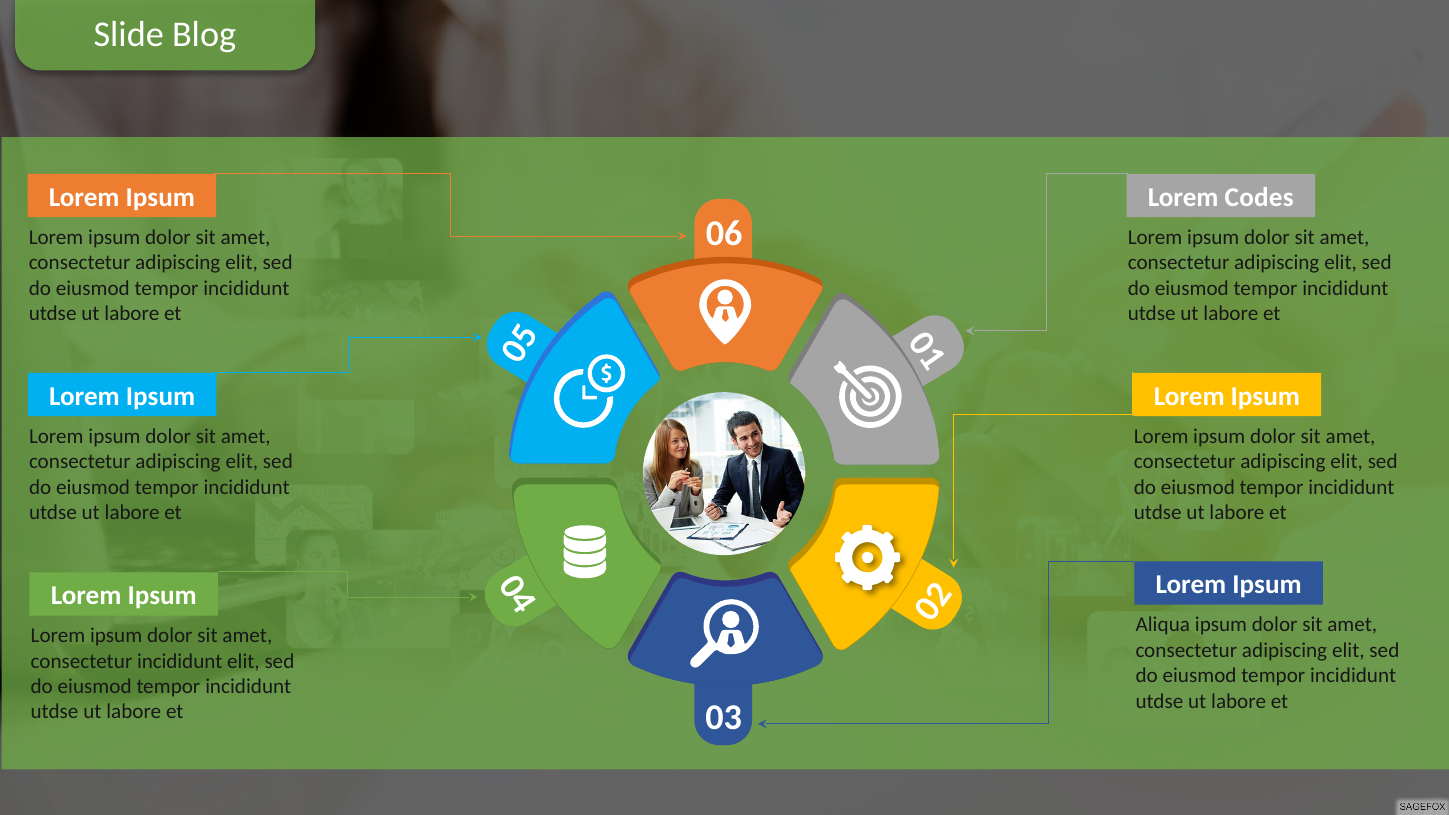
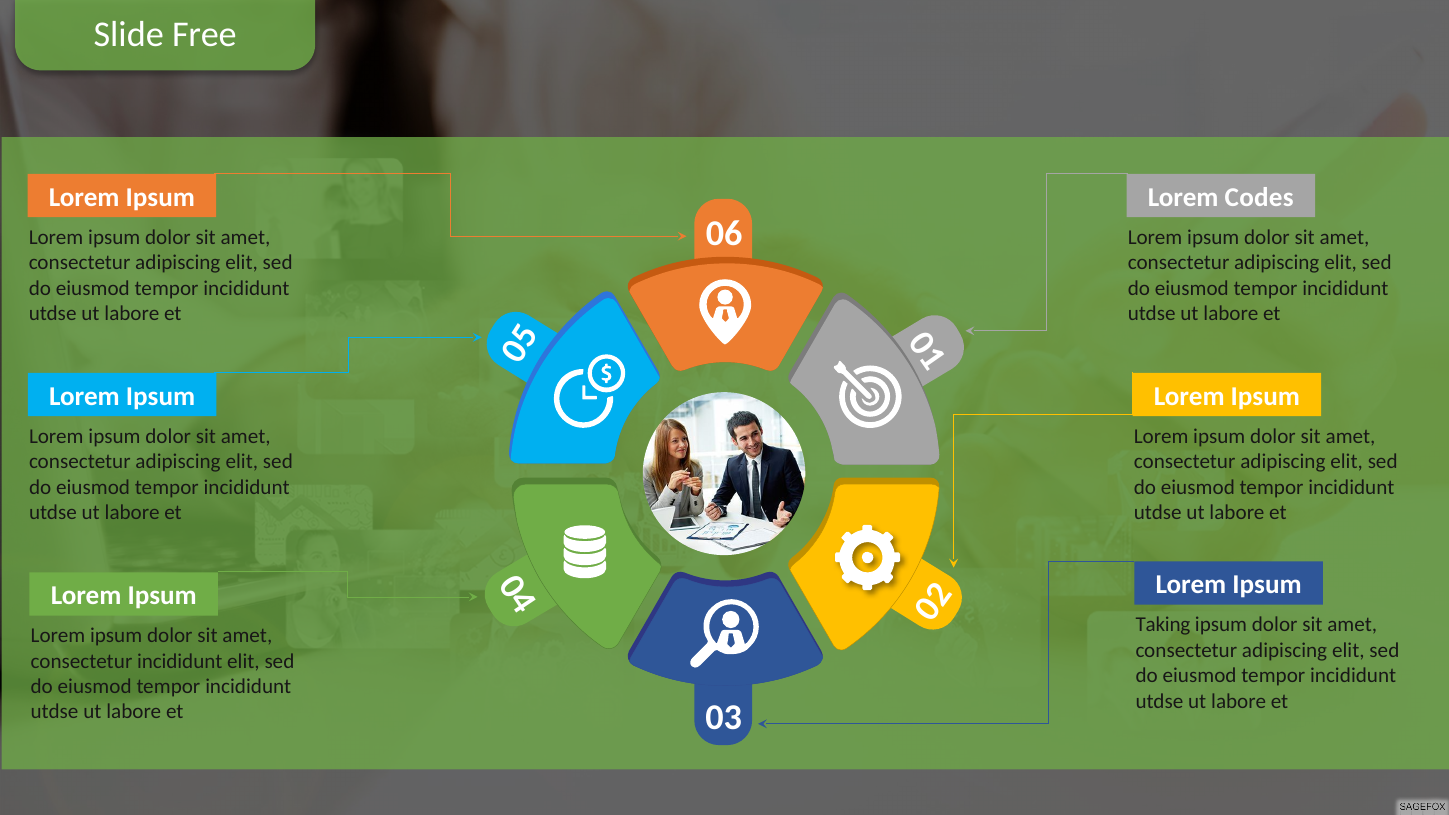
Blog: Blog -> Free
Aliqua: Aliqua -> Taking
